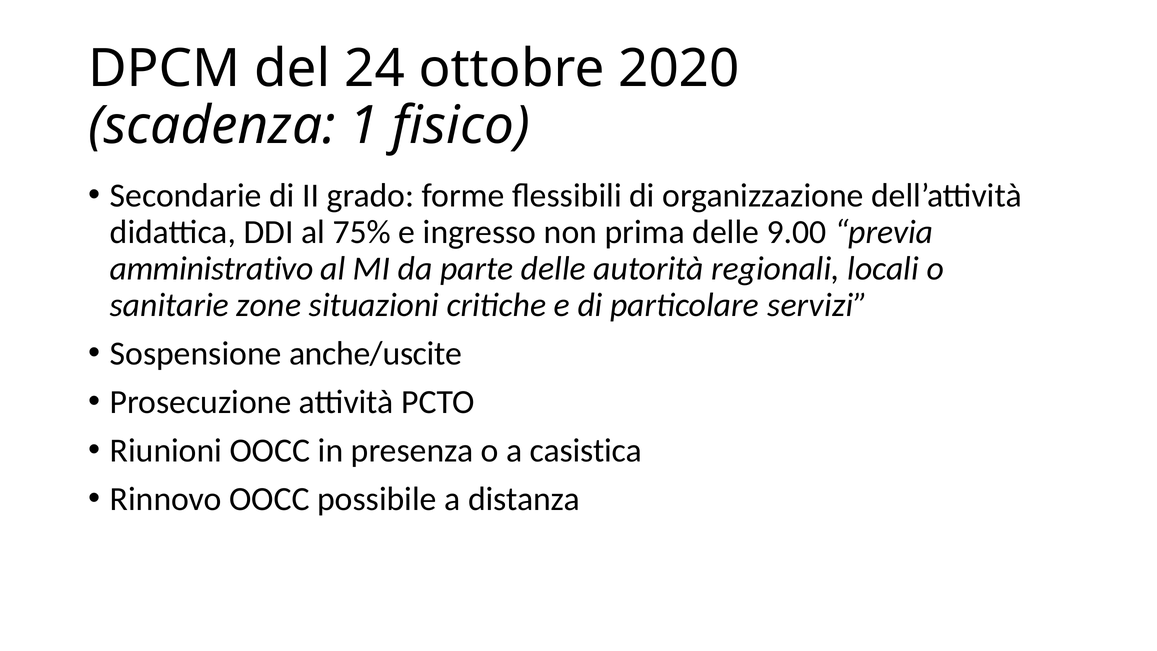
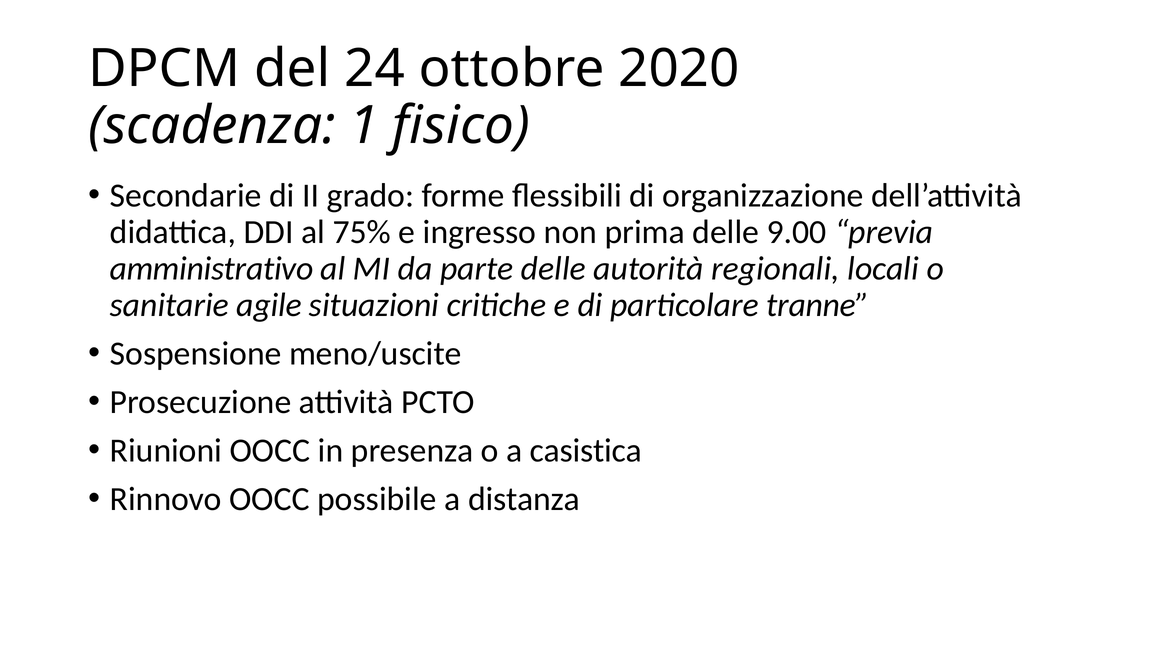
zone: zone -> agile
servizi: servizi -> tranne
anche/uscite: anche/uscite -> meno/uscite
